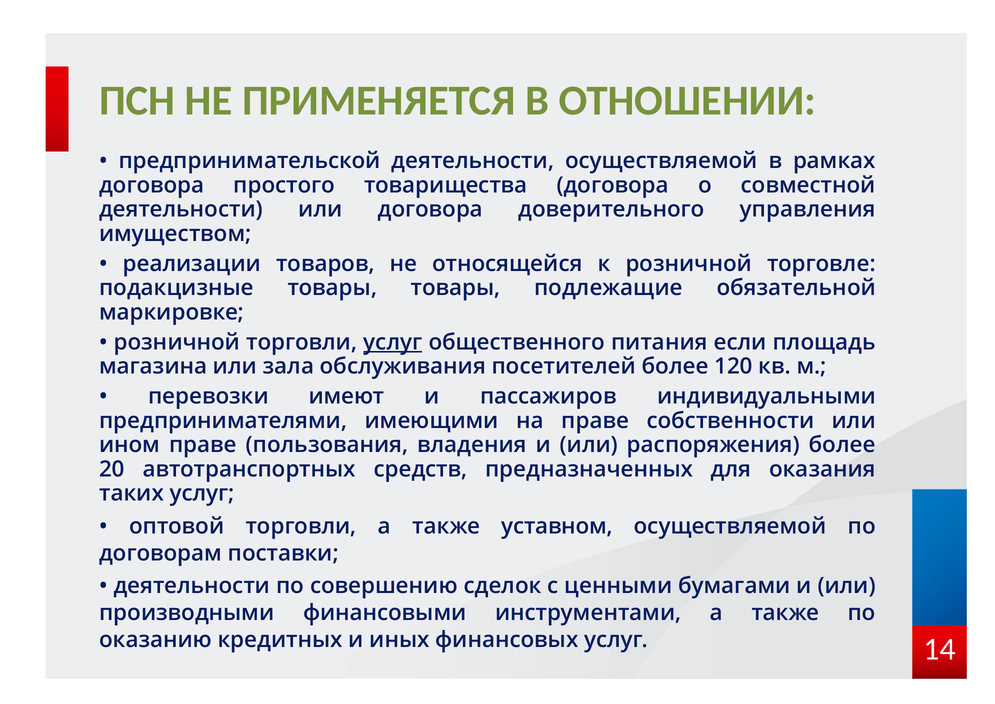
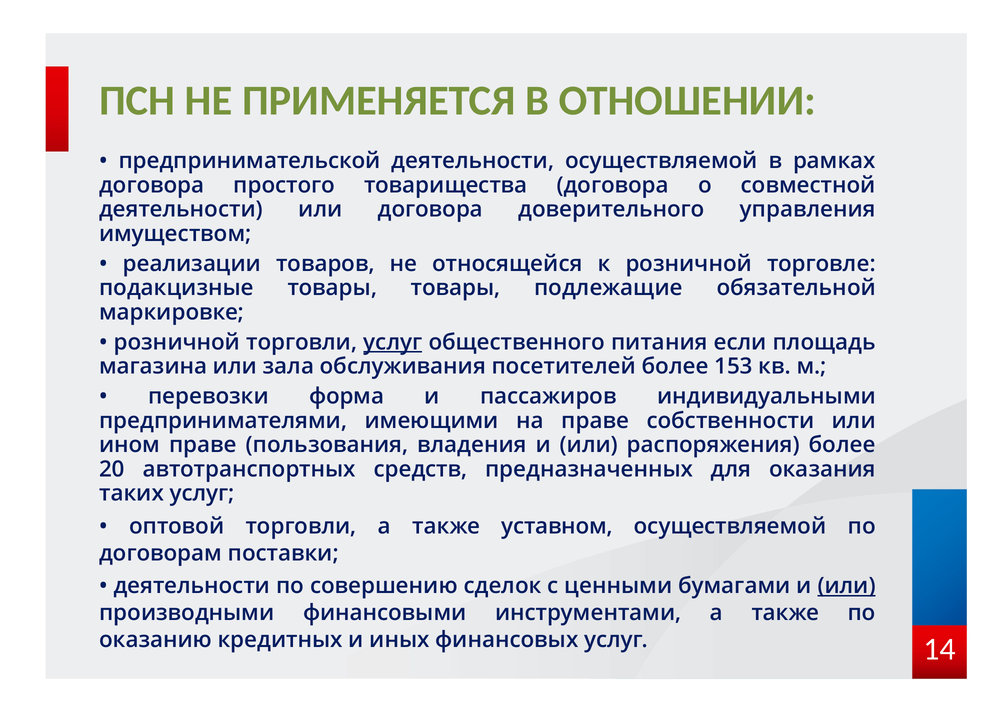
120: 120 -> 153
имеют: имеют -> форма
или at (847, 586) underline: none -> present
